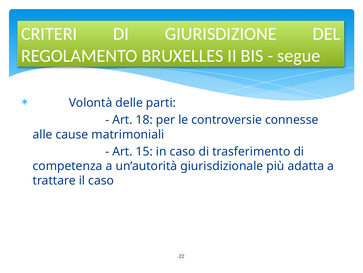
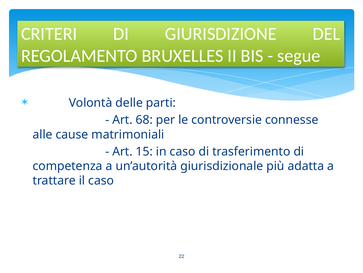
18: 18 -> 68
